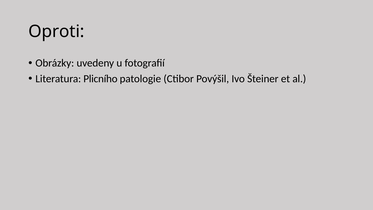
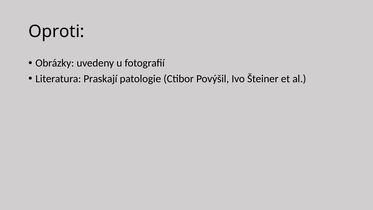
Plicního: Plicního -> Praskají
